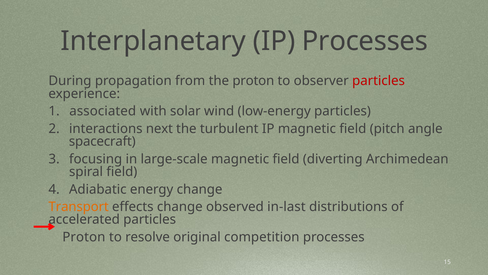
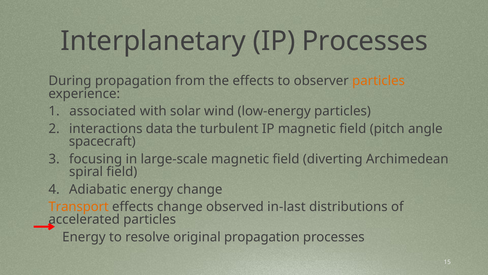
the proton: proton -> effects
particles at (379, 81) colour: red -> orange
next: next -> data
Proton at (84, 237): Proton -> Energy
original competition: competition -> propagation
